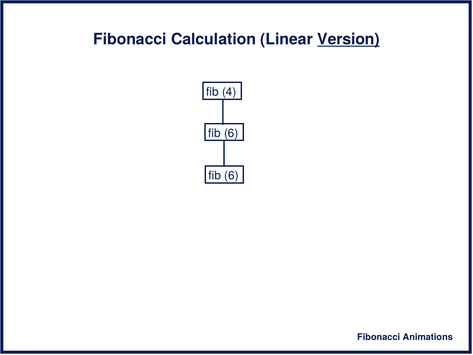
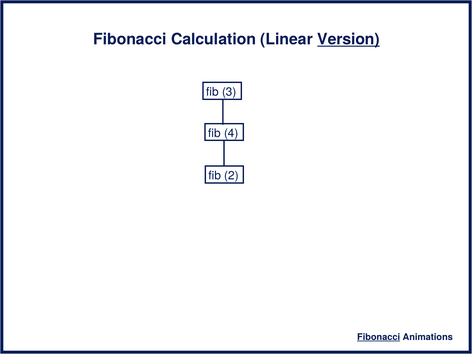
4: 4 -> 3
6 at (231, 133): 6 -> 4
6 at (231, 176): 6 -> 2
Fibonacci at (379, 337) underline: none -> present
